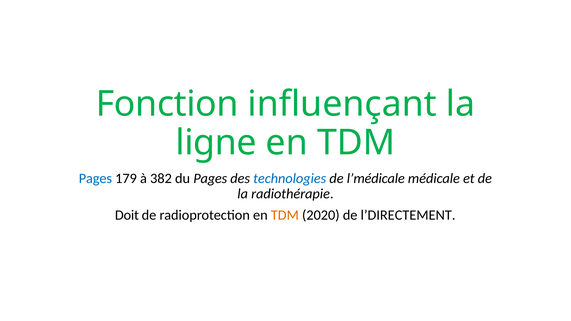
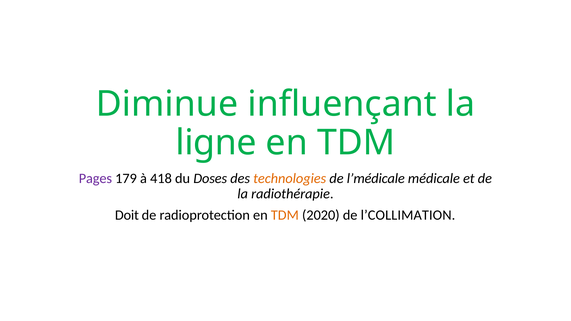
Fonction: Fonction -> Diminue
Pages at (95, 178) colour: blue -> purple
382: 382 -> 418
du Pages: Pages -> Doses
technologies colour: blue -> orange
l’DIRECTEMENT: l’DIRECTEMENT -> l’COLLIMATION
